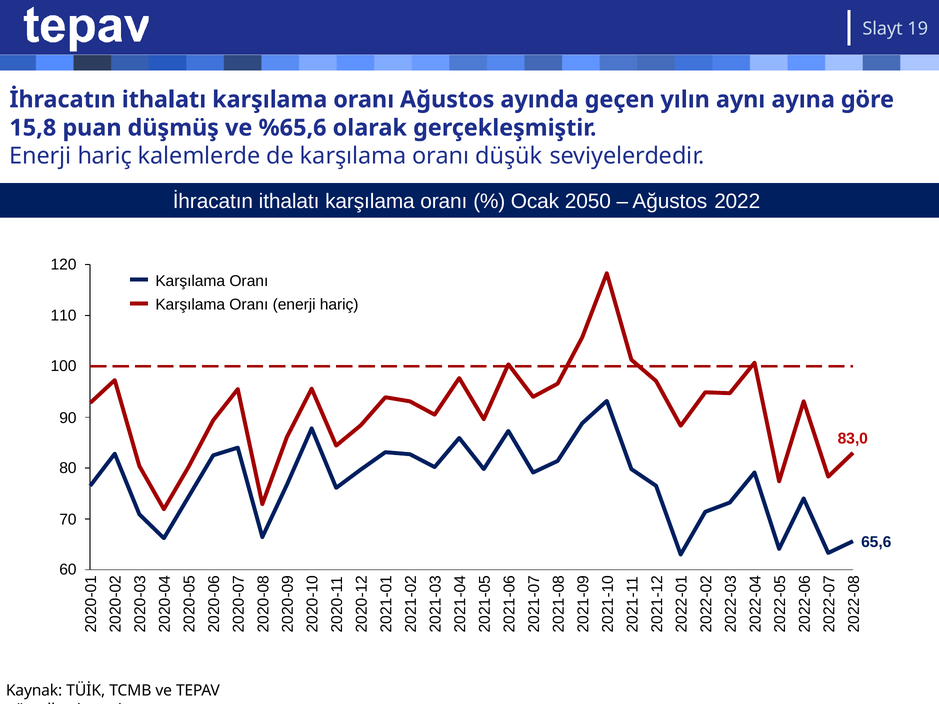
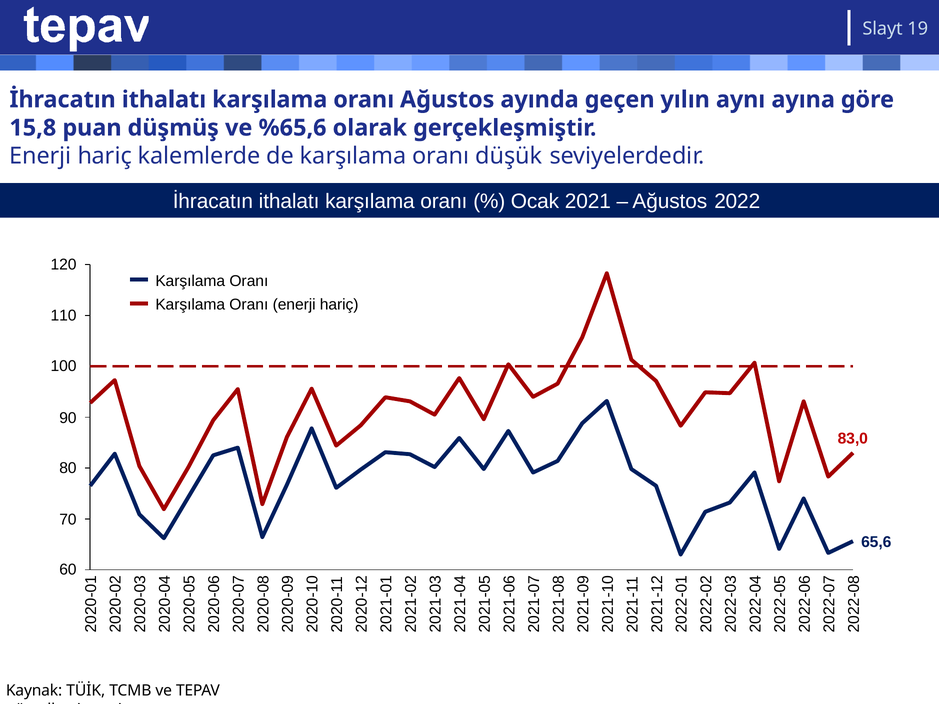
2050: 2050 -> 2021
